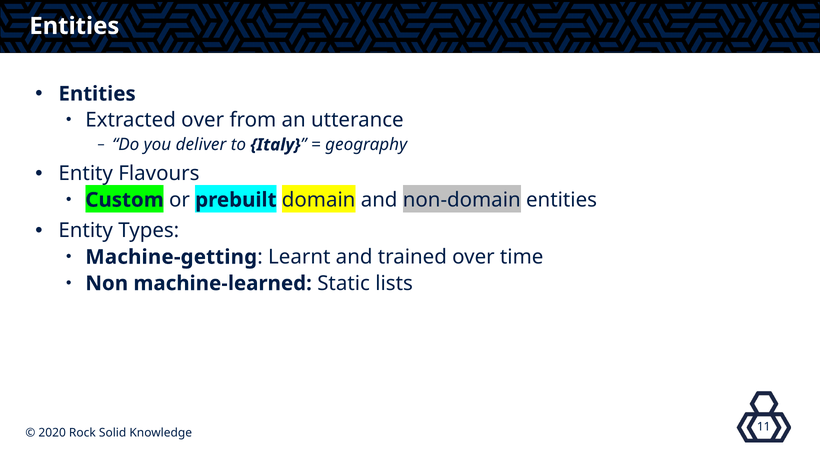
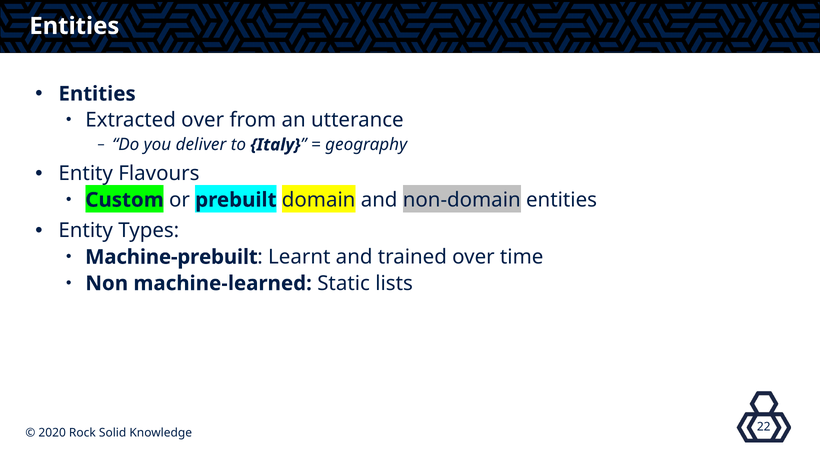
Machine-getting: Machine-getting -> Machine-prebuilt
11: 11 -> 22
